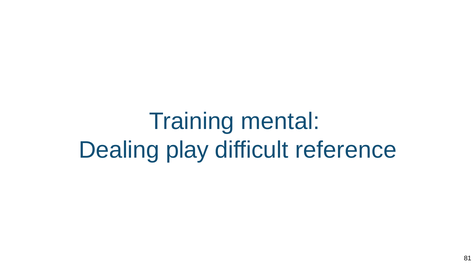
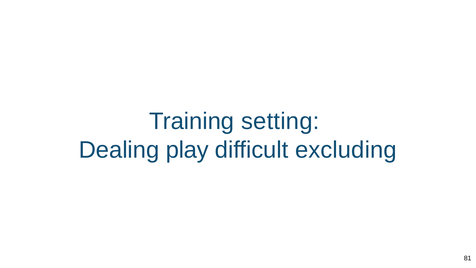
mental: mental -> setting
reference: reference -> excluding
